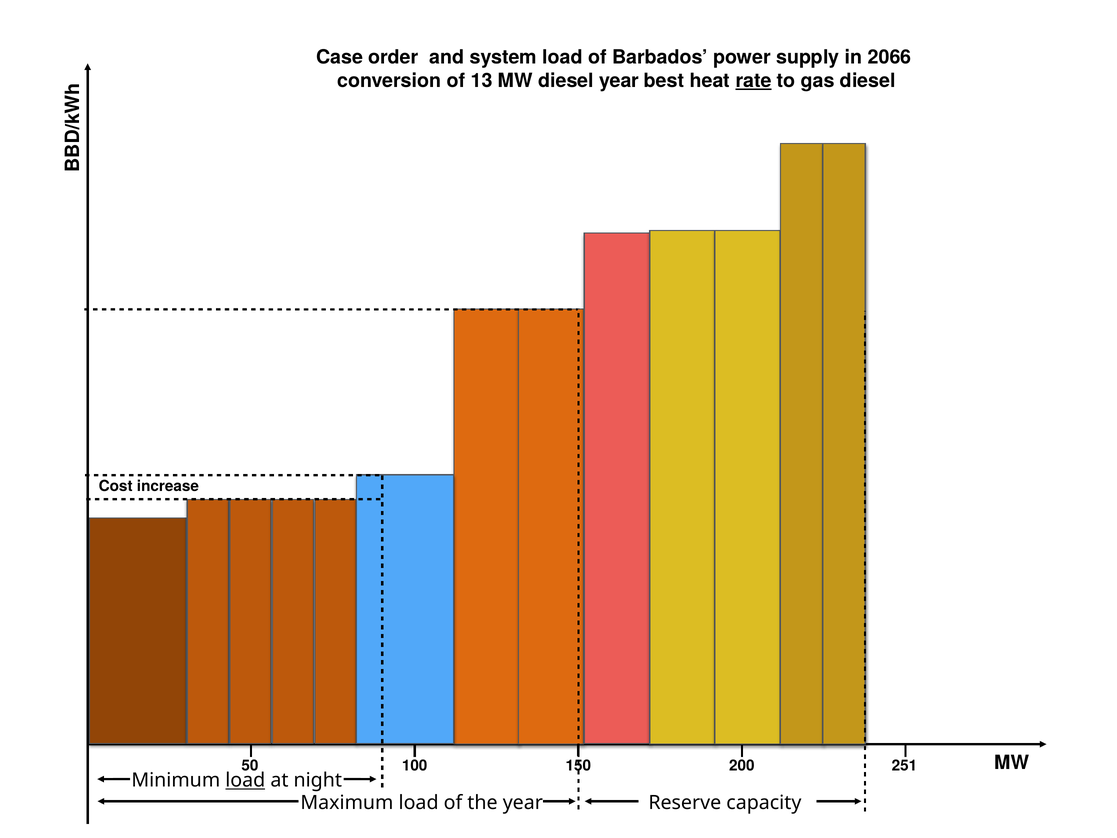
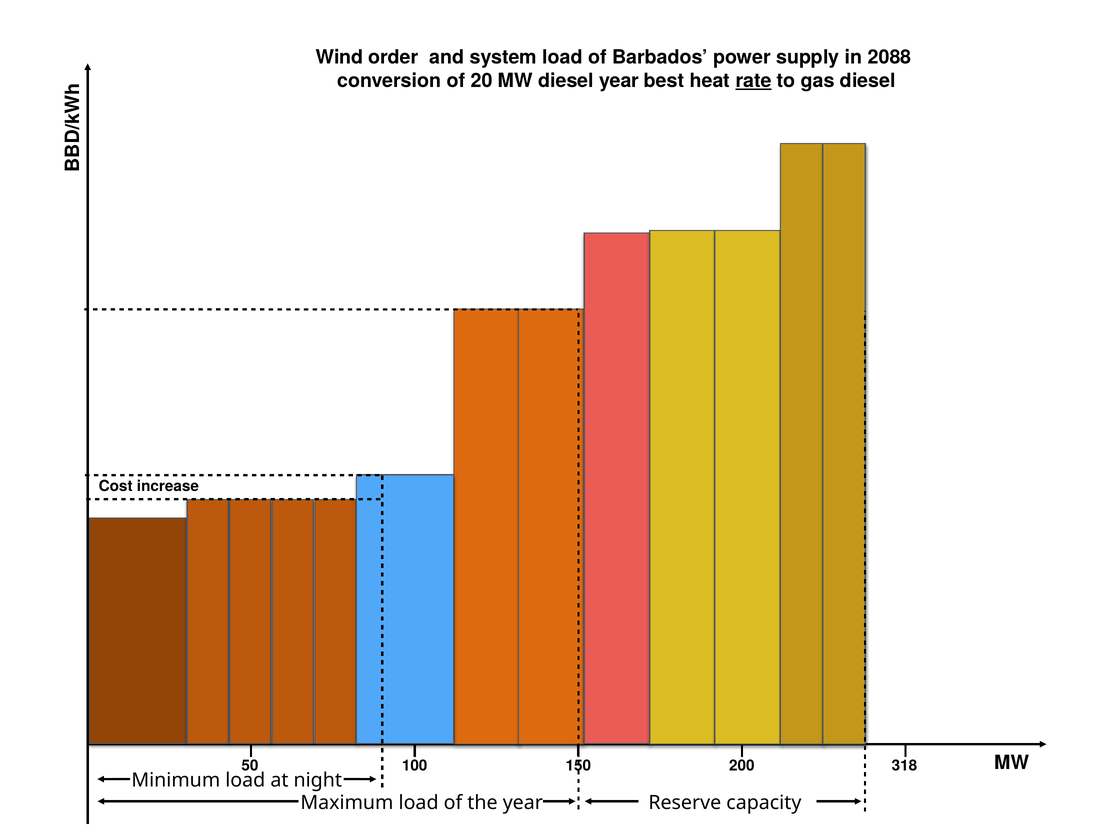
Case: Case -> Wind
2066: 2066 -> 2088
13: 13 -> 20
251: 251 -> 318
load at (245, 780) underline: present -> none
